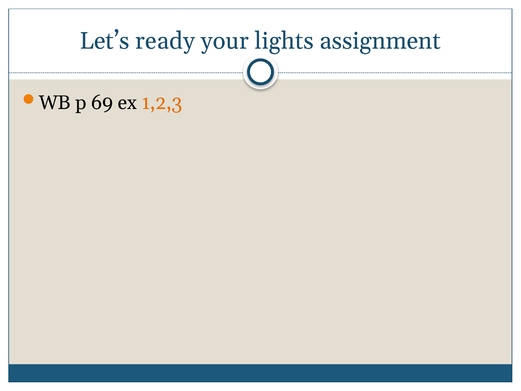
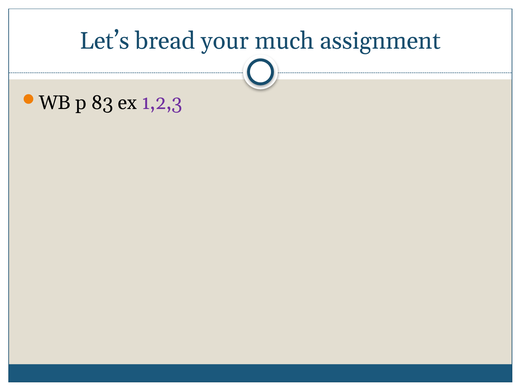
ready: ready -> bread
lights: lights -> much
69: 69 -> 83
1,2,3 colour: orange -> purple
